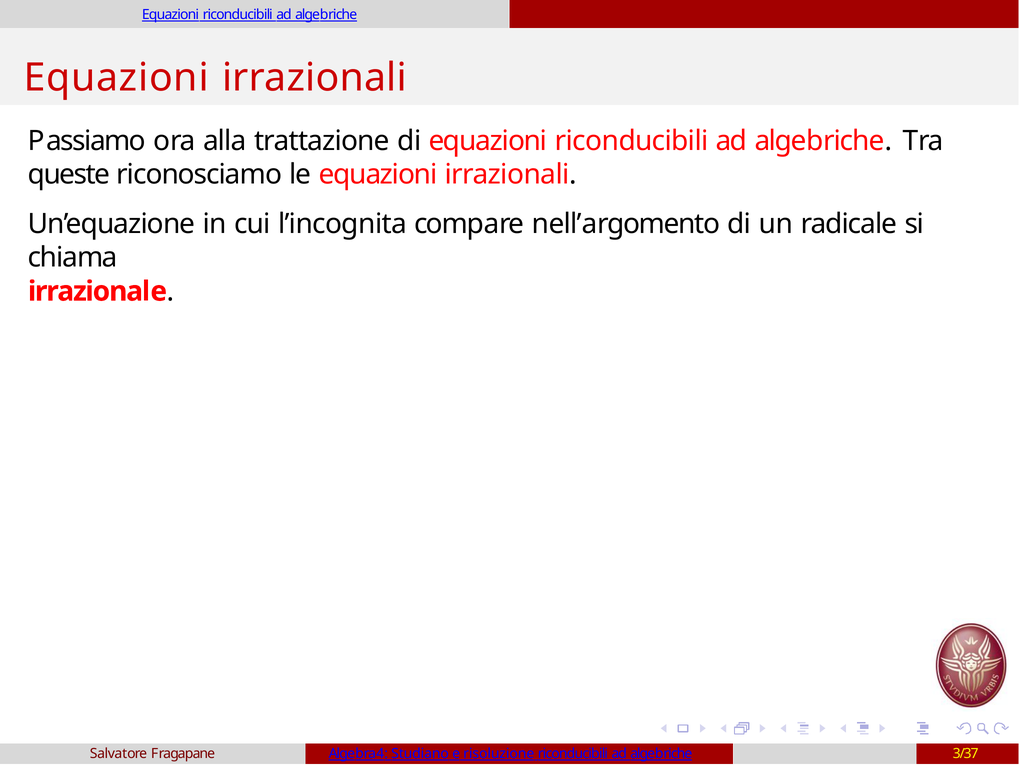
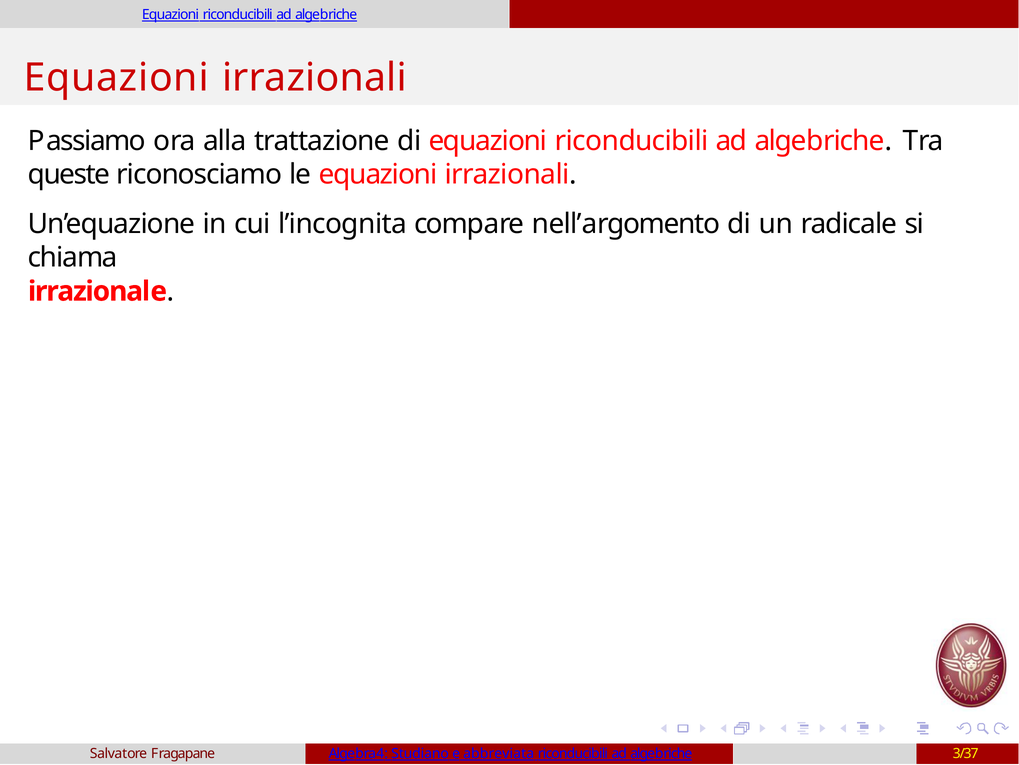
risoluzione: risoluzione -> abbreviata
